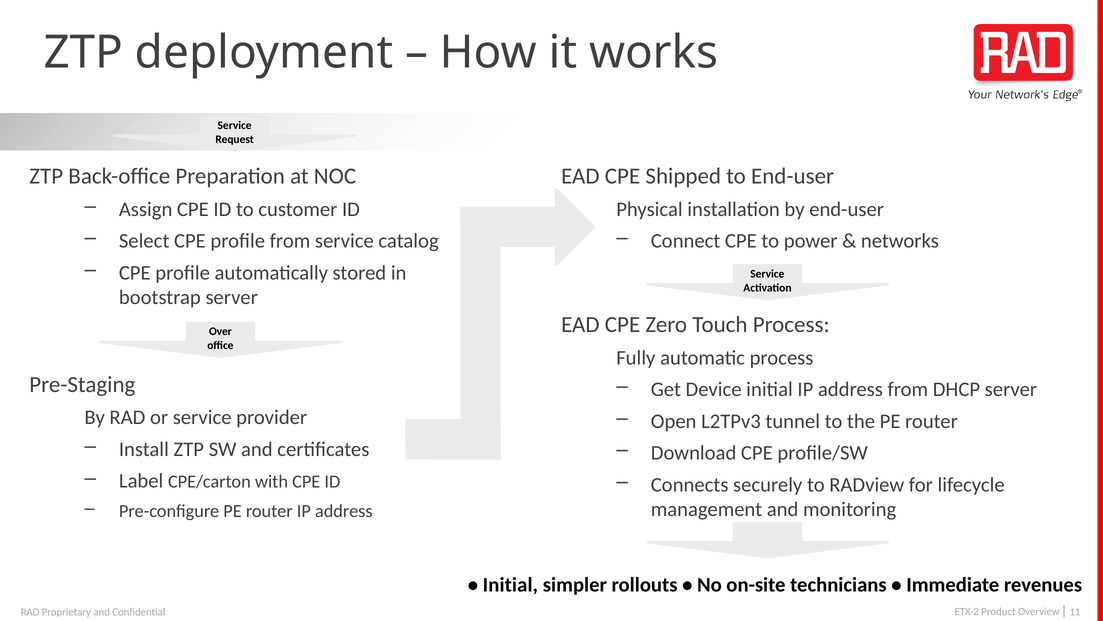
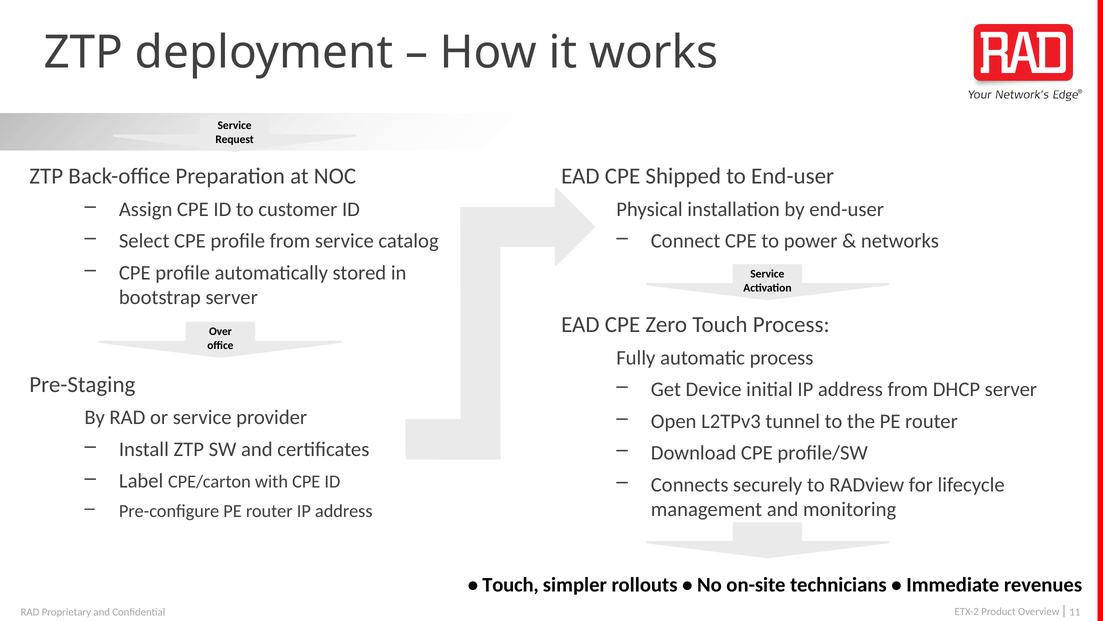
Initial at (510, 585): Initial -> Touch
